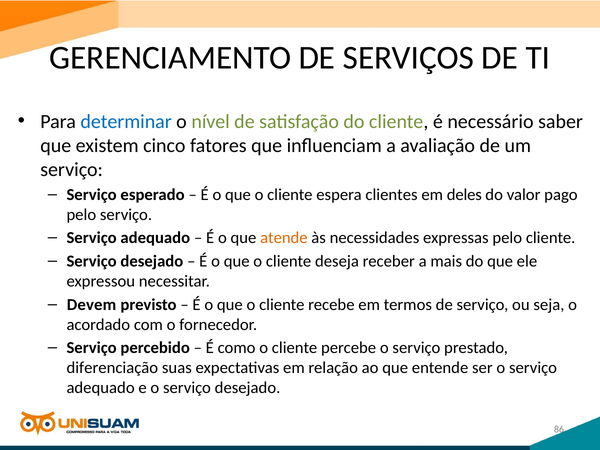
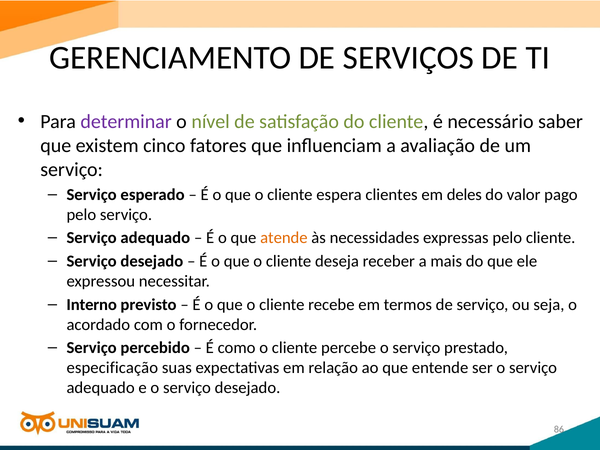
determinar colour: blue -> purple
Devem: Devem -> Interno
diferenciação: diferenciação -> especificação
